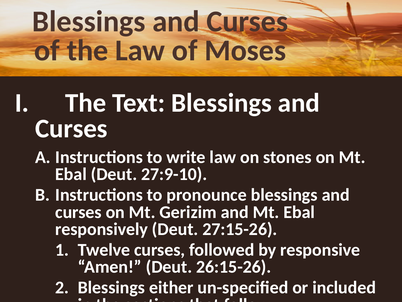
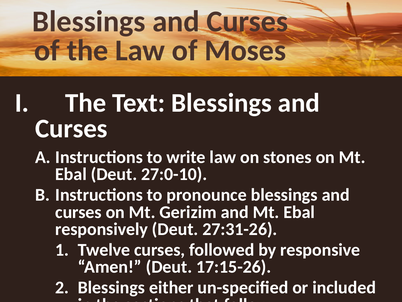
27:9-10: 27:9-10 -> 27:0-10
27:15-26: 27:15-26 -> 27:31-26
26:15-26: 26:15-26 -> 17:15-26
